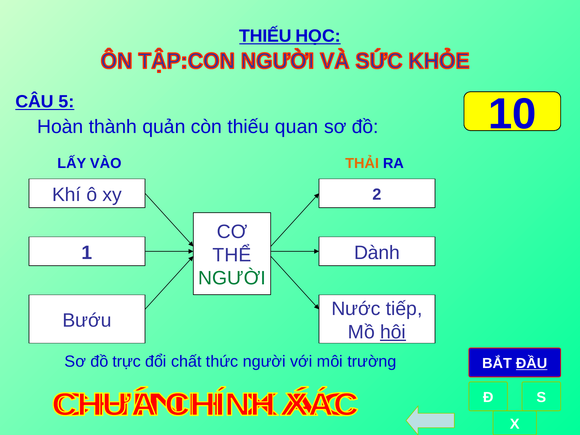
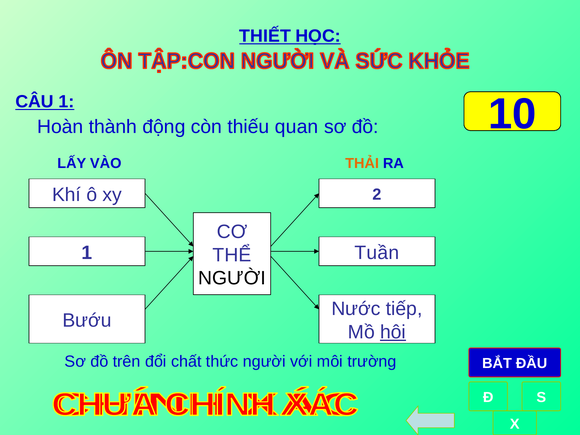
THIẾU at (265, 36): THIẾU -> THIẾT
CÂU 5: 5 -> 1
quản: quản -> động
Dành: Dành -> Tuần
NGƯỜI at (232, 278) colour: green -> black
trực: trực -> trên
ĐẦU underline: present -> none
